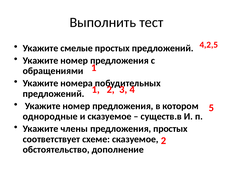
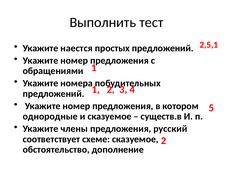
4,2,5: 4,2,5 -> 2,5,1
смелые: смелые -> наестся
предложения простых: простых -> русский
